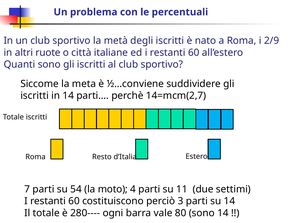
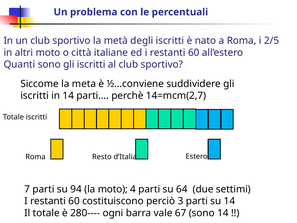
2/9: 2/9 -> 2/5
altri ruote: ruote -> moto
54: 54 -> 94
11: 11 -> 64
80: 80 -> 67
